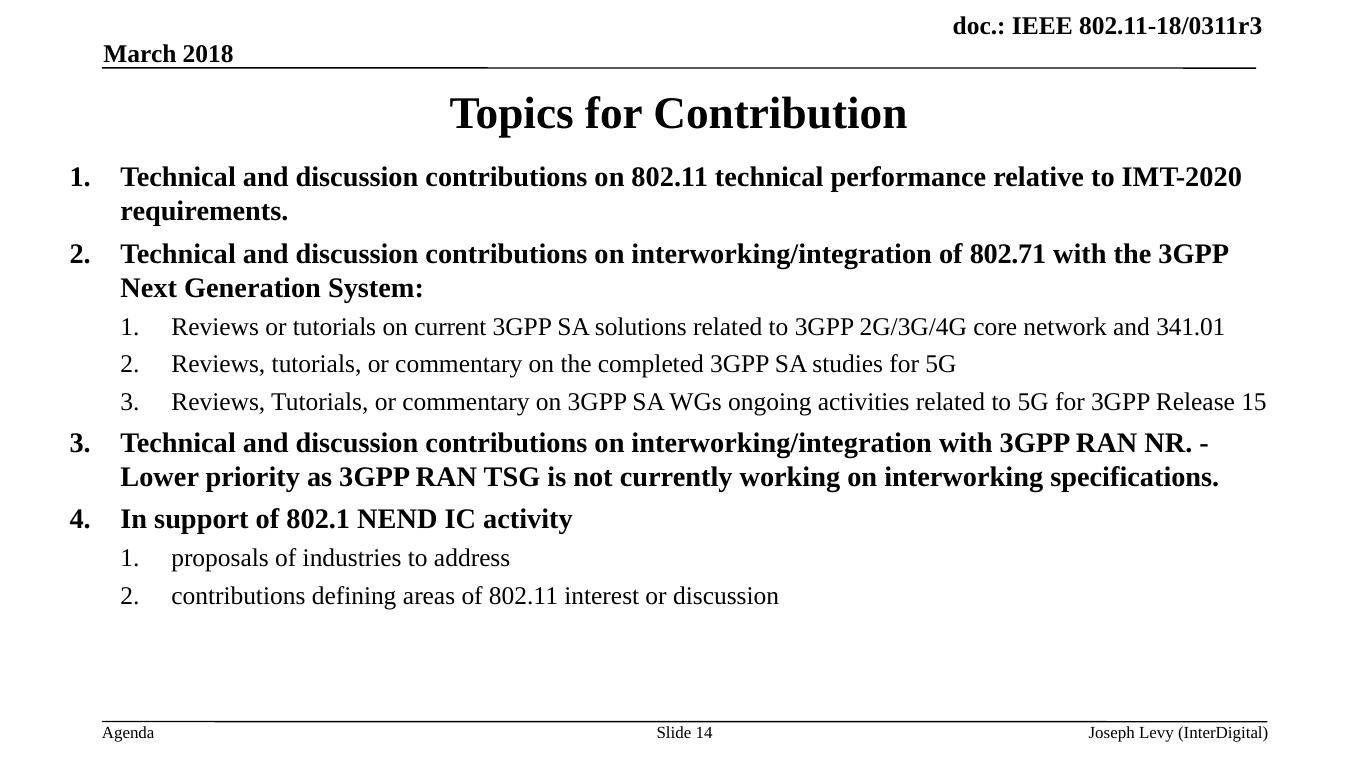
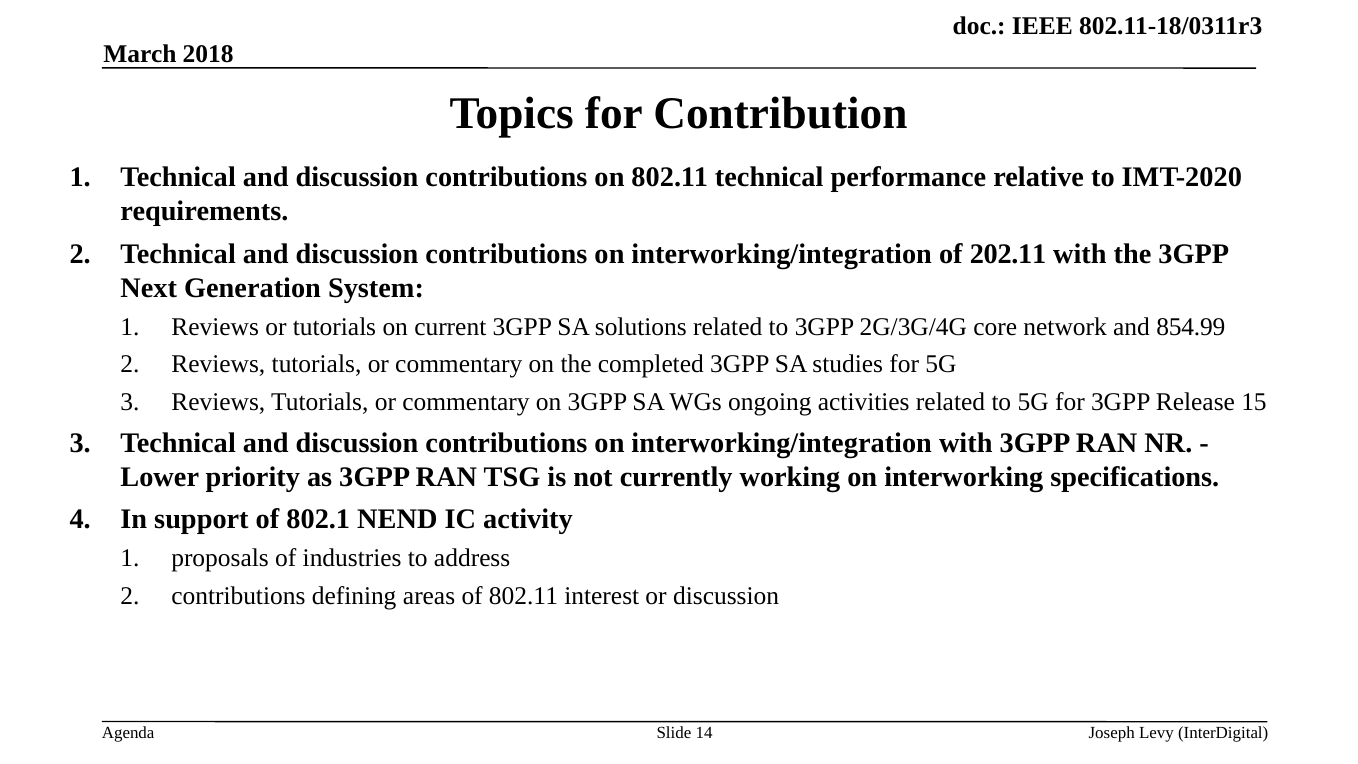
802.71: 802.71 -> 202.11
341.01: 341.01 -> 854.99
